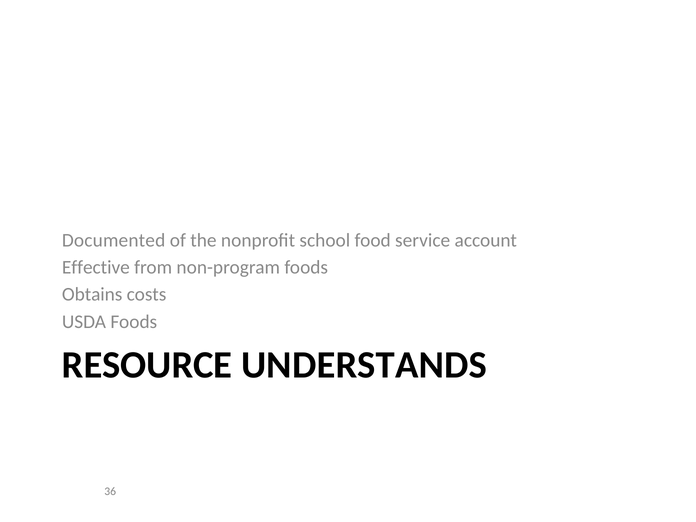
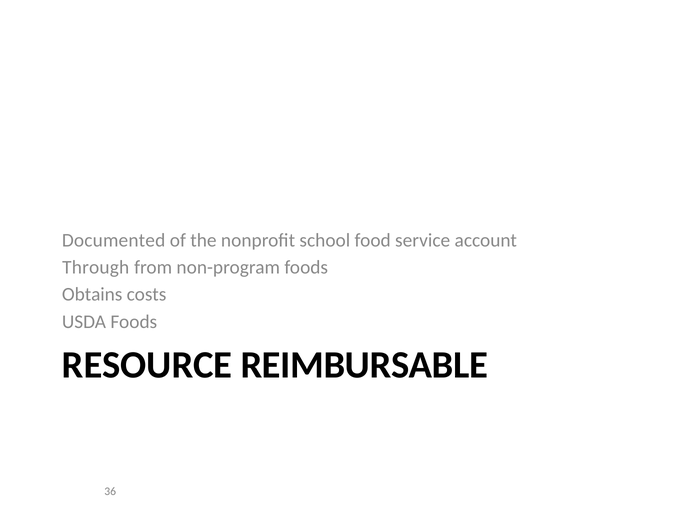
Effective: Effective -> Through
UNDERSTANDS: UNDERSTANDS -> REIMBURSABLE
